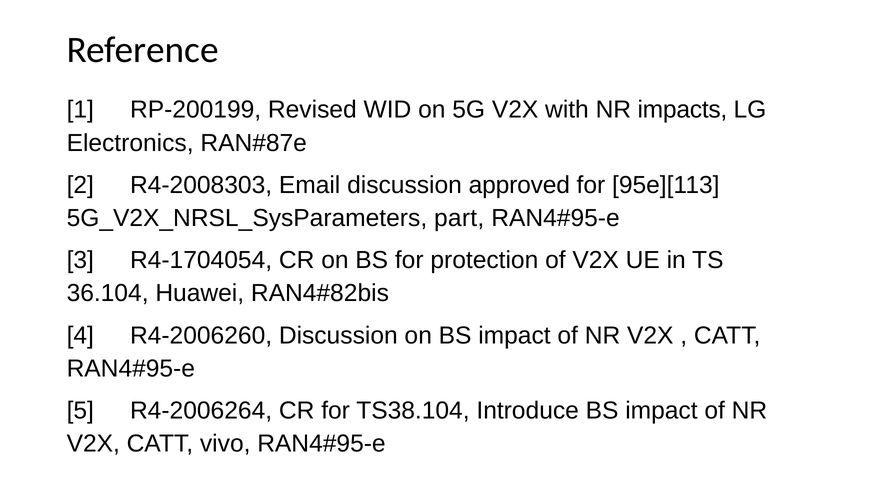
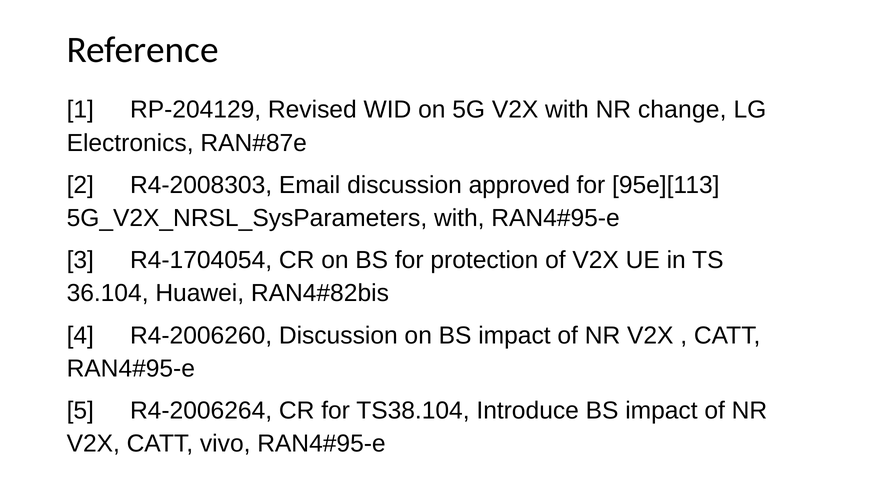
RP-200199: RP-200199 -> RP-204129
impacts: impacts -> change
5G_V2X_NRSL_SysParameters part: part -> with
